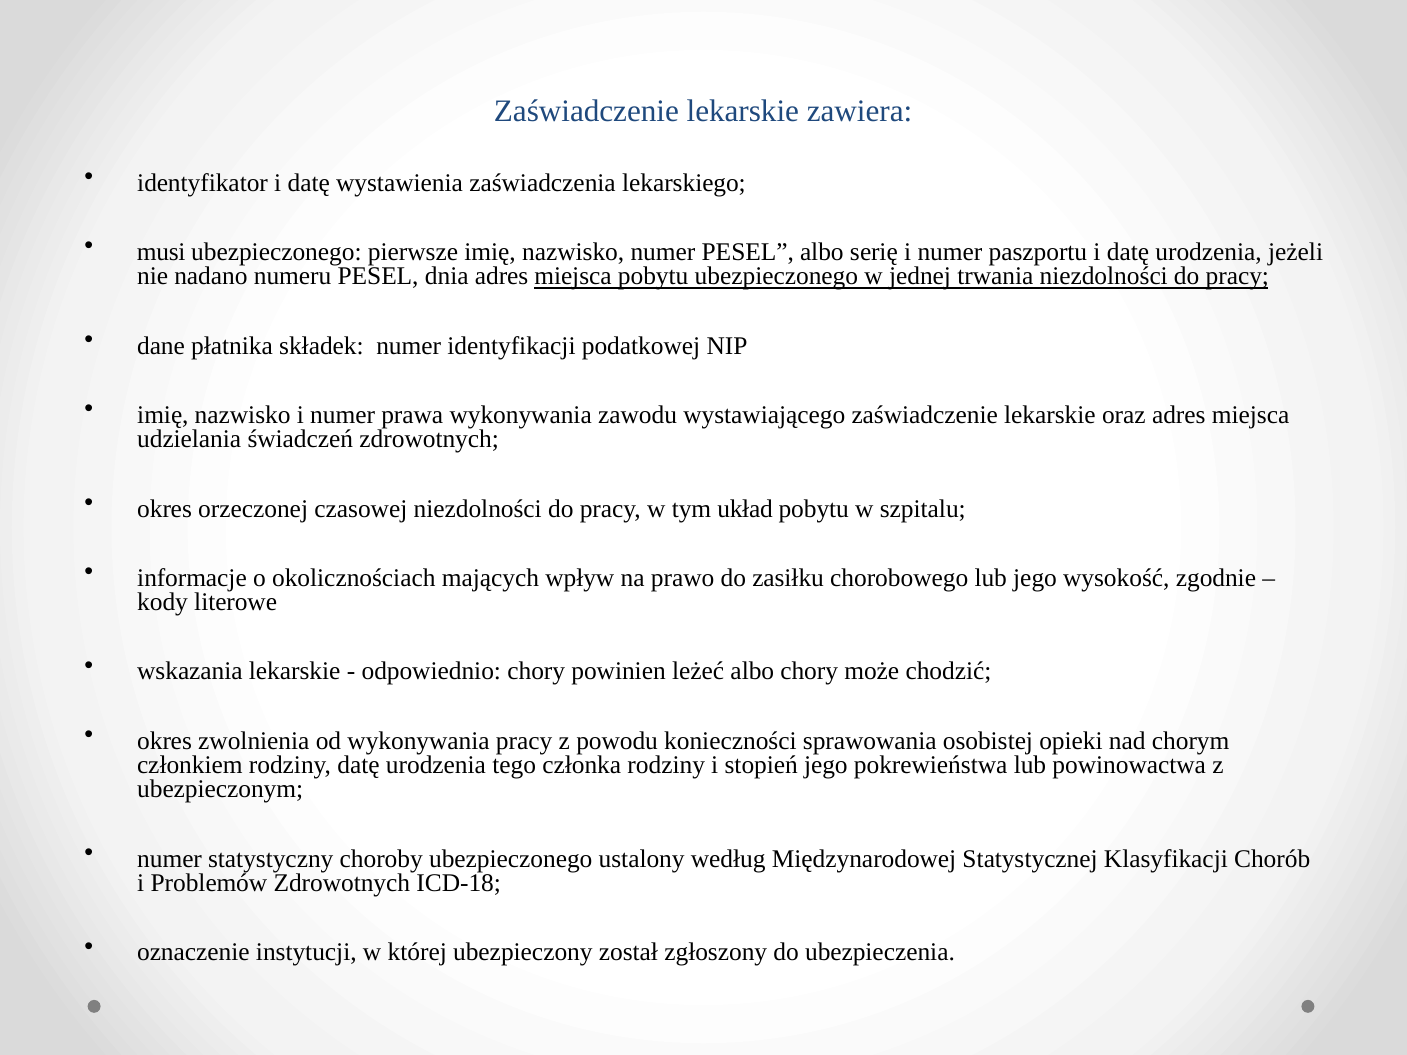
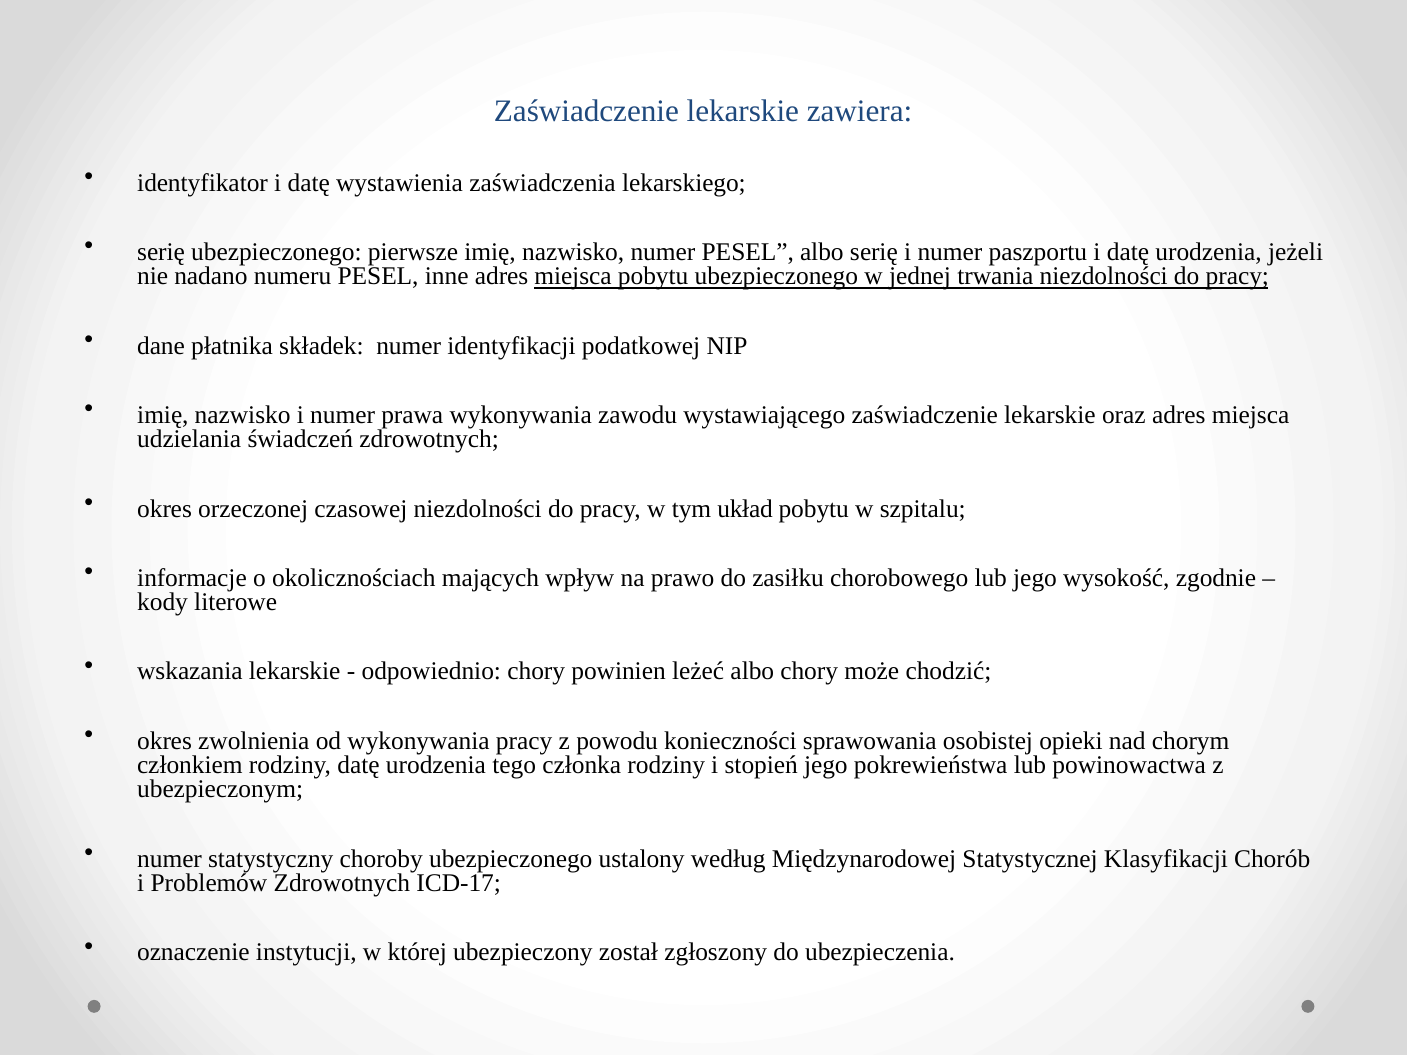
musi at (161, 252): musi -> serię
dnia: dnia -> inne
ICD-18: ICD-18 -> ICD-17
